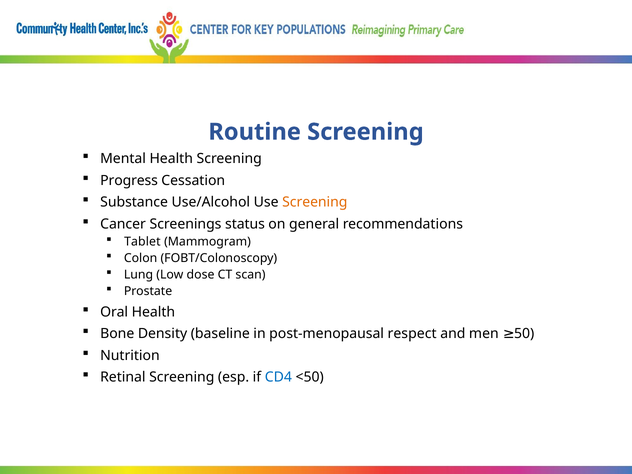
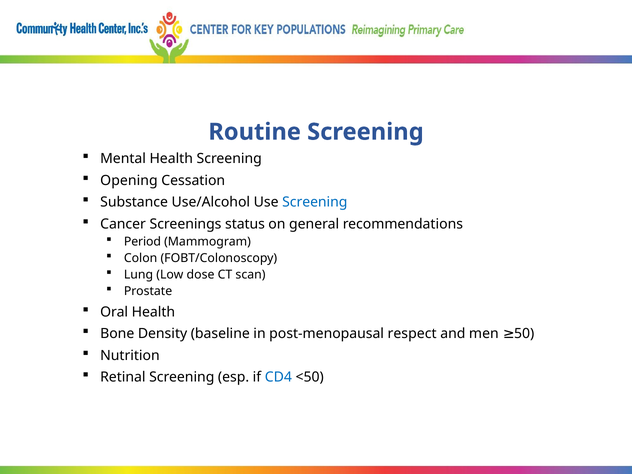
Progress: Progress -> Opening
Screening at (315, 202) colour: orange -> blue
Tablet: Tablet -> Period
